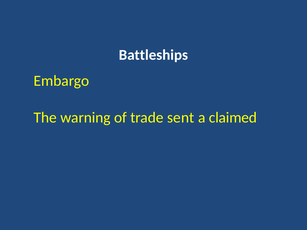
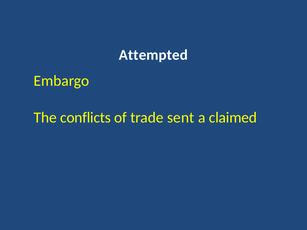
Battleships: Battleships -> Attempted
warning: warning -> conflicts
